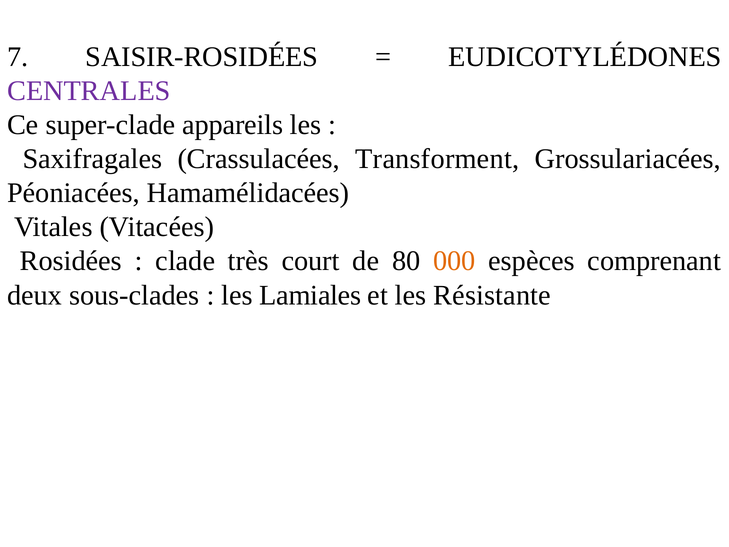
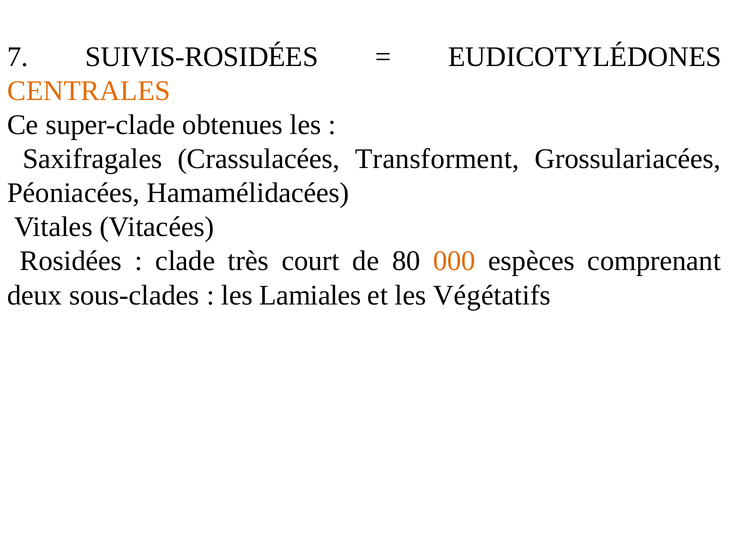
SAISIR-ROSIDÉES: SAISIR-ROSIDÉES -> SUIVIS-ROSIDÉES
CENTRALES colour: purple -> orange
appareils: appareils -> obtenues
Résistante: Résistante -> Végétatifs
